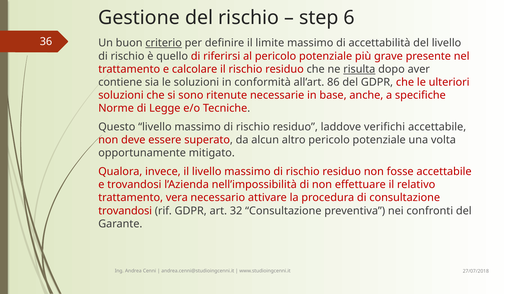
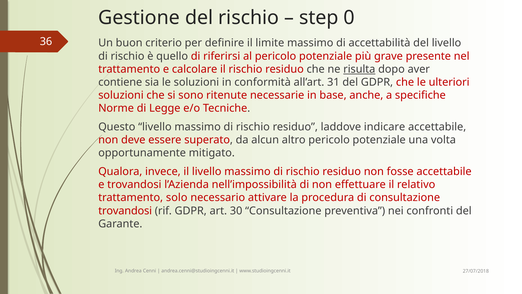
6: 6 -> 0
criterio underline: present -> none
86: 86 -> 31
verifichi: verifichi -> indicare
vera: vera -> solo
32: 32 -> 30
